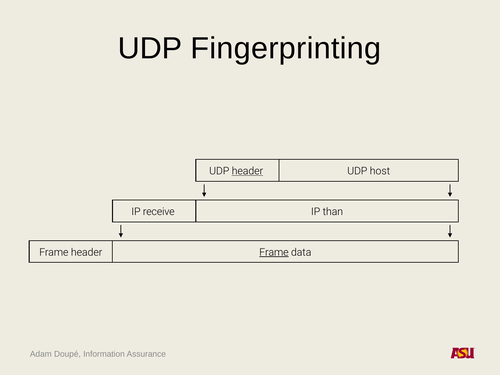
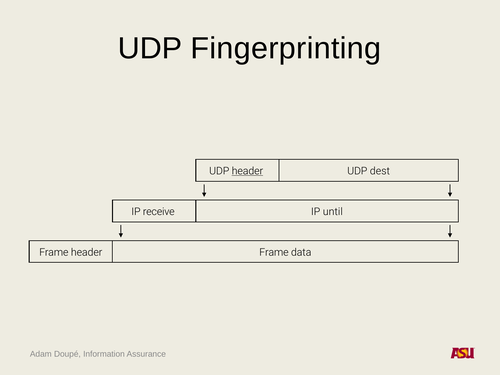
host: host -> dest
than: than -> until
Frame at (274, 252) underline: present -> none
